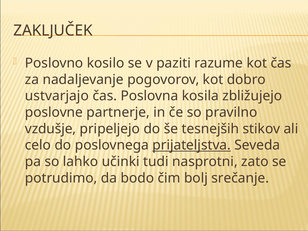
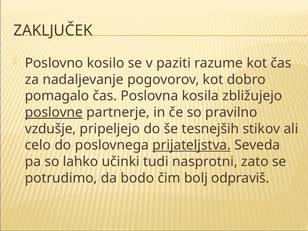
ustvarjajo: ustvarjajo -> pomagalo
poslovne underline: none -> present
srečanje: srečanje -> odpraviš
